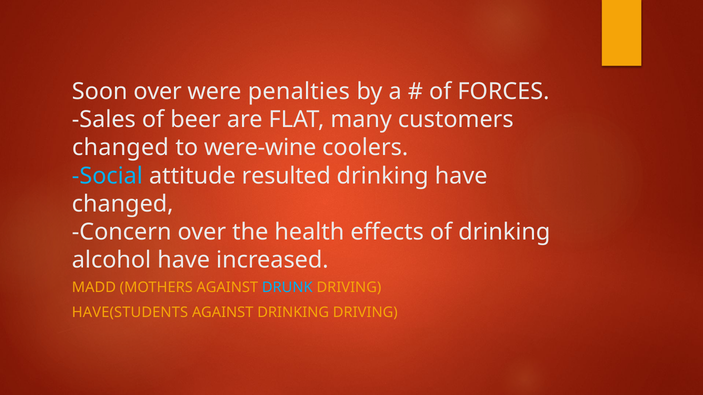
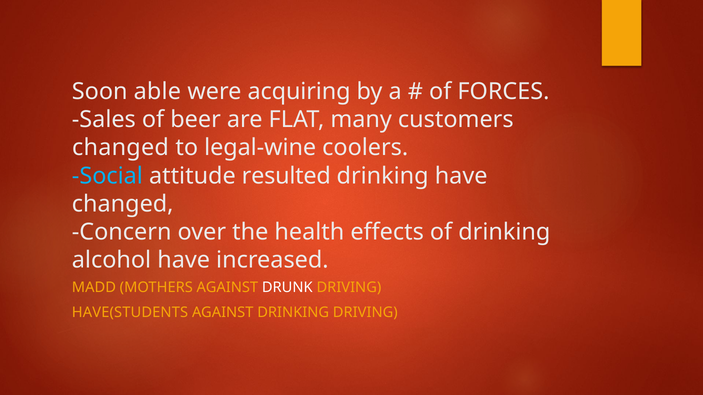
Soon over: over -> able
penalties: penalties -> acquiring
were-wine: were-wine -> legal-wine
DRUNK colour: light blue -> white
